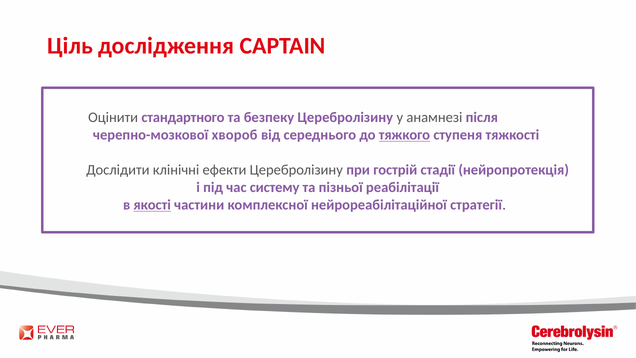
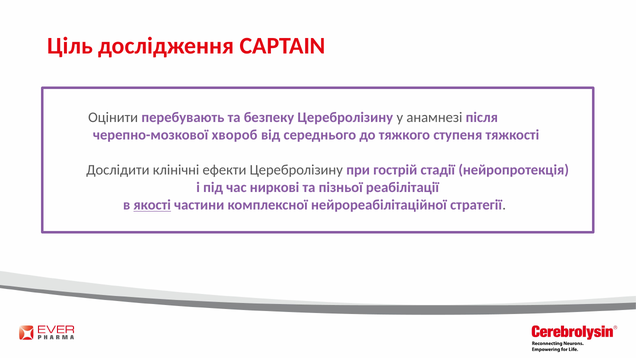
стандартного: стандартного -> перебувають
тяжкого underline: present -> none
систему: систему -> ниркові
